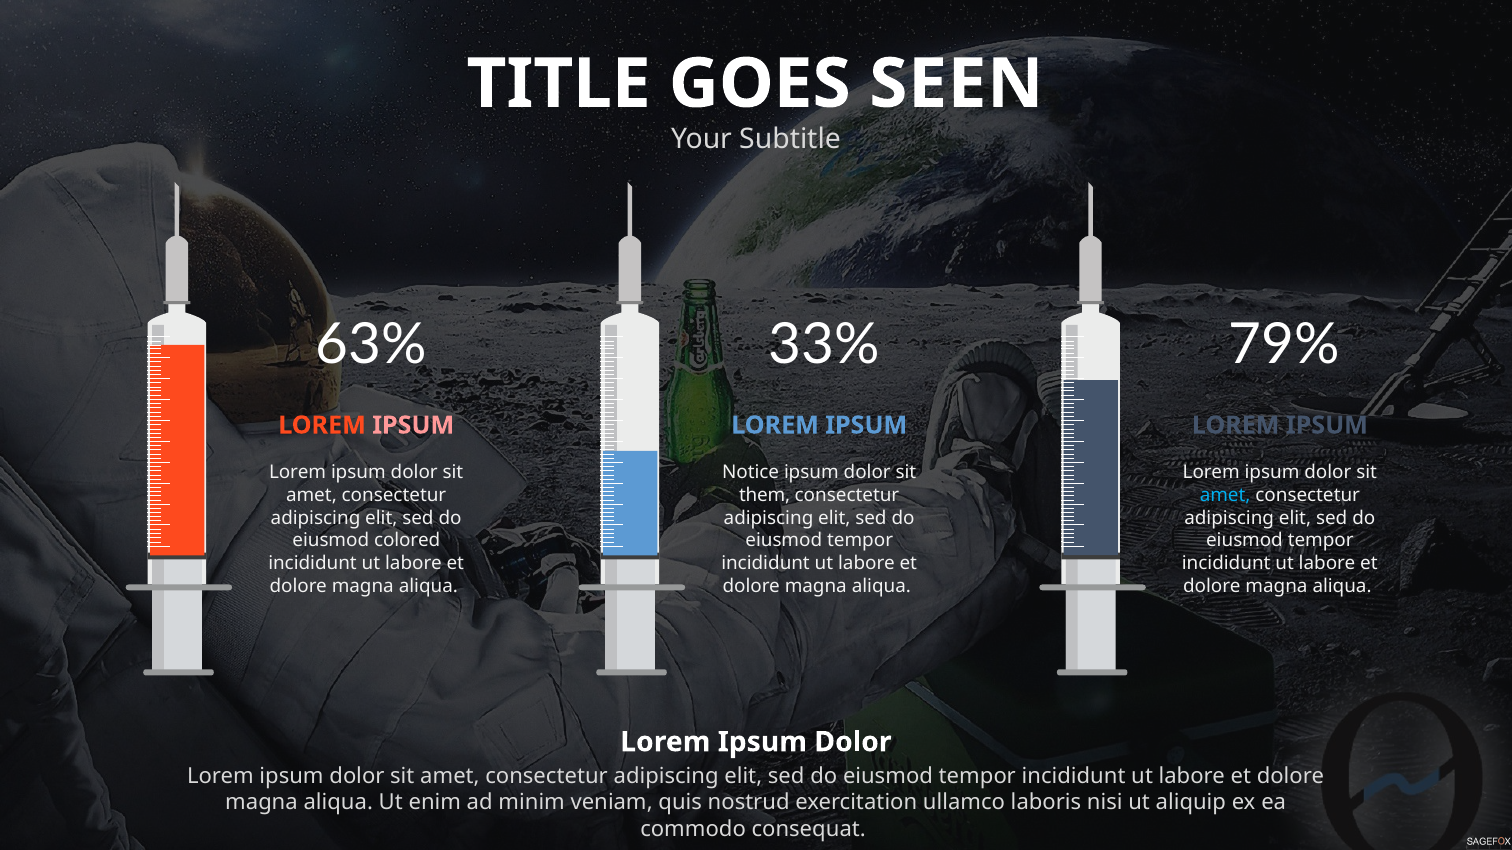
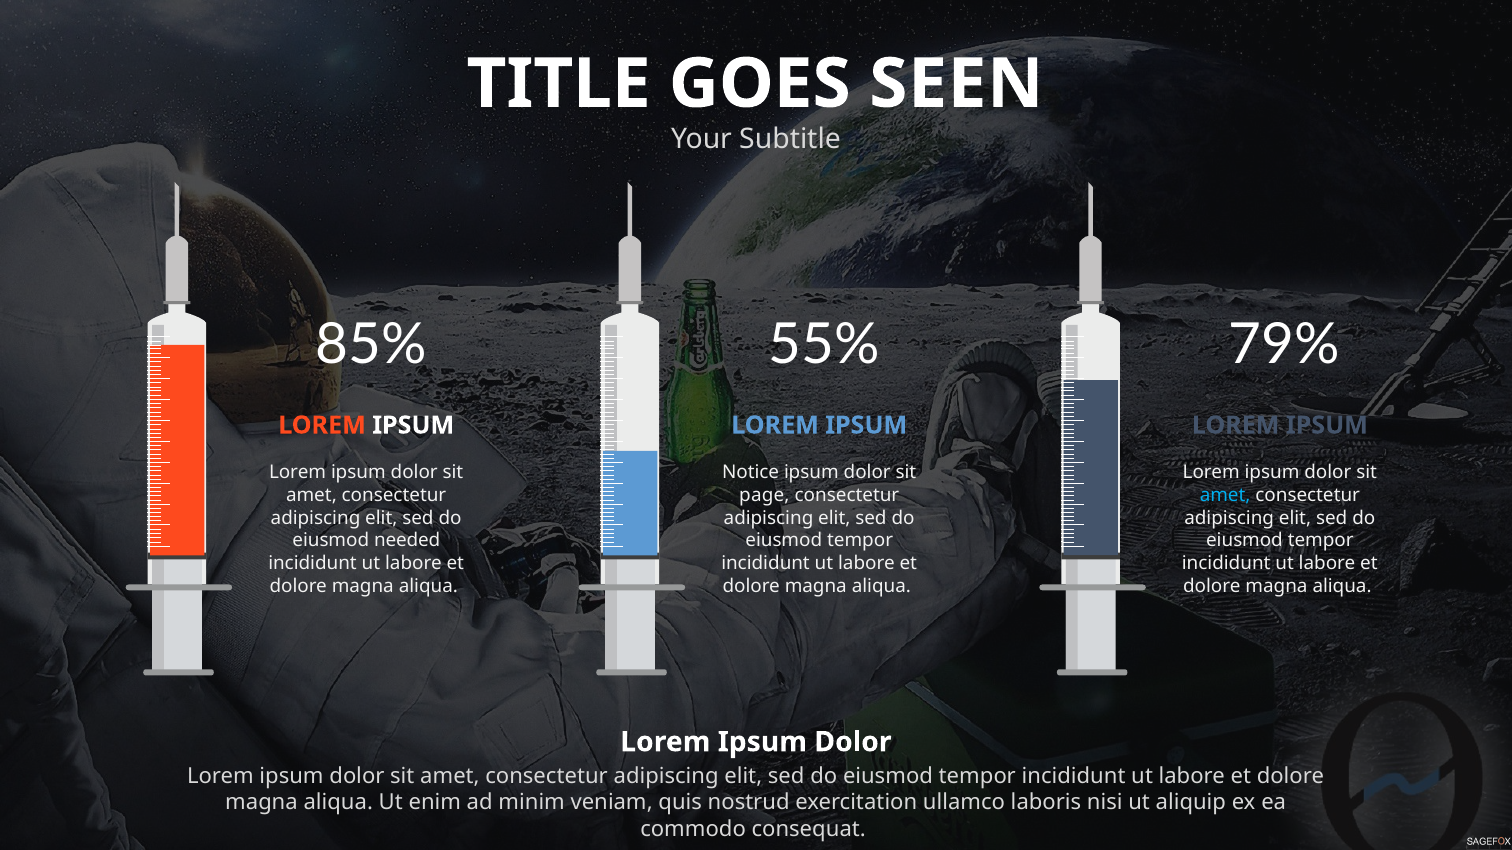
63%: 63% -> 85%
33%: 33% -> 55%
IPSUM at (413, 425) colour: pink -> white
them: them -> page
colored: colored -> needed
